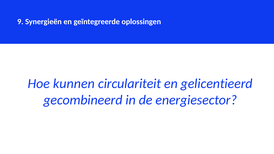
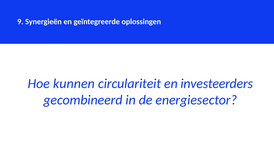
gelicentieerd: gelicentieerd -> investeerders
